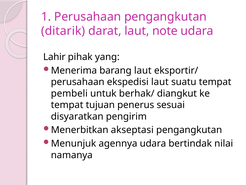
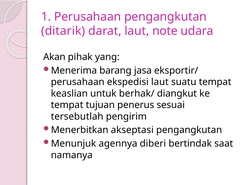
Lahir: Lahir -> Akan
barang laut: laut -> jasa
pembeli: pembeli -> keaslian
disyaratkan: disyaratkan -> tersebutlah
agennya udara: udara -> diberi
nilai: nilai -> saat
